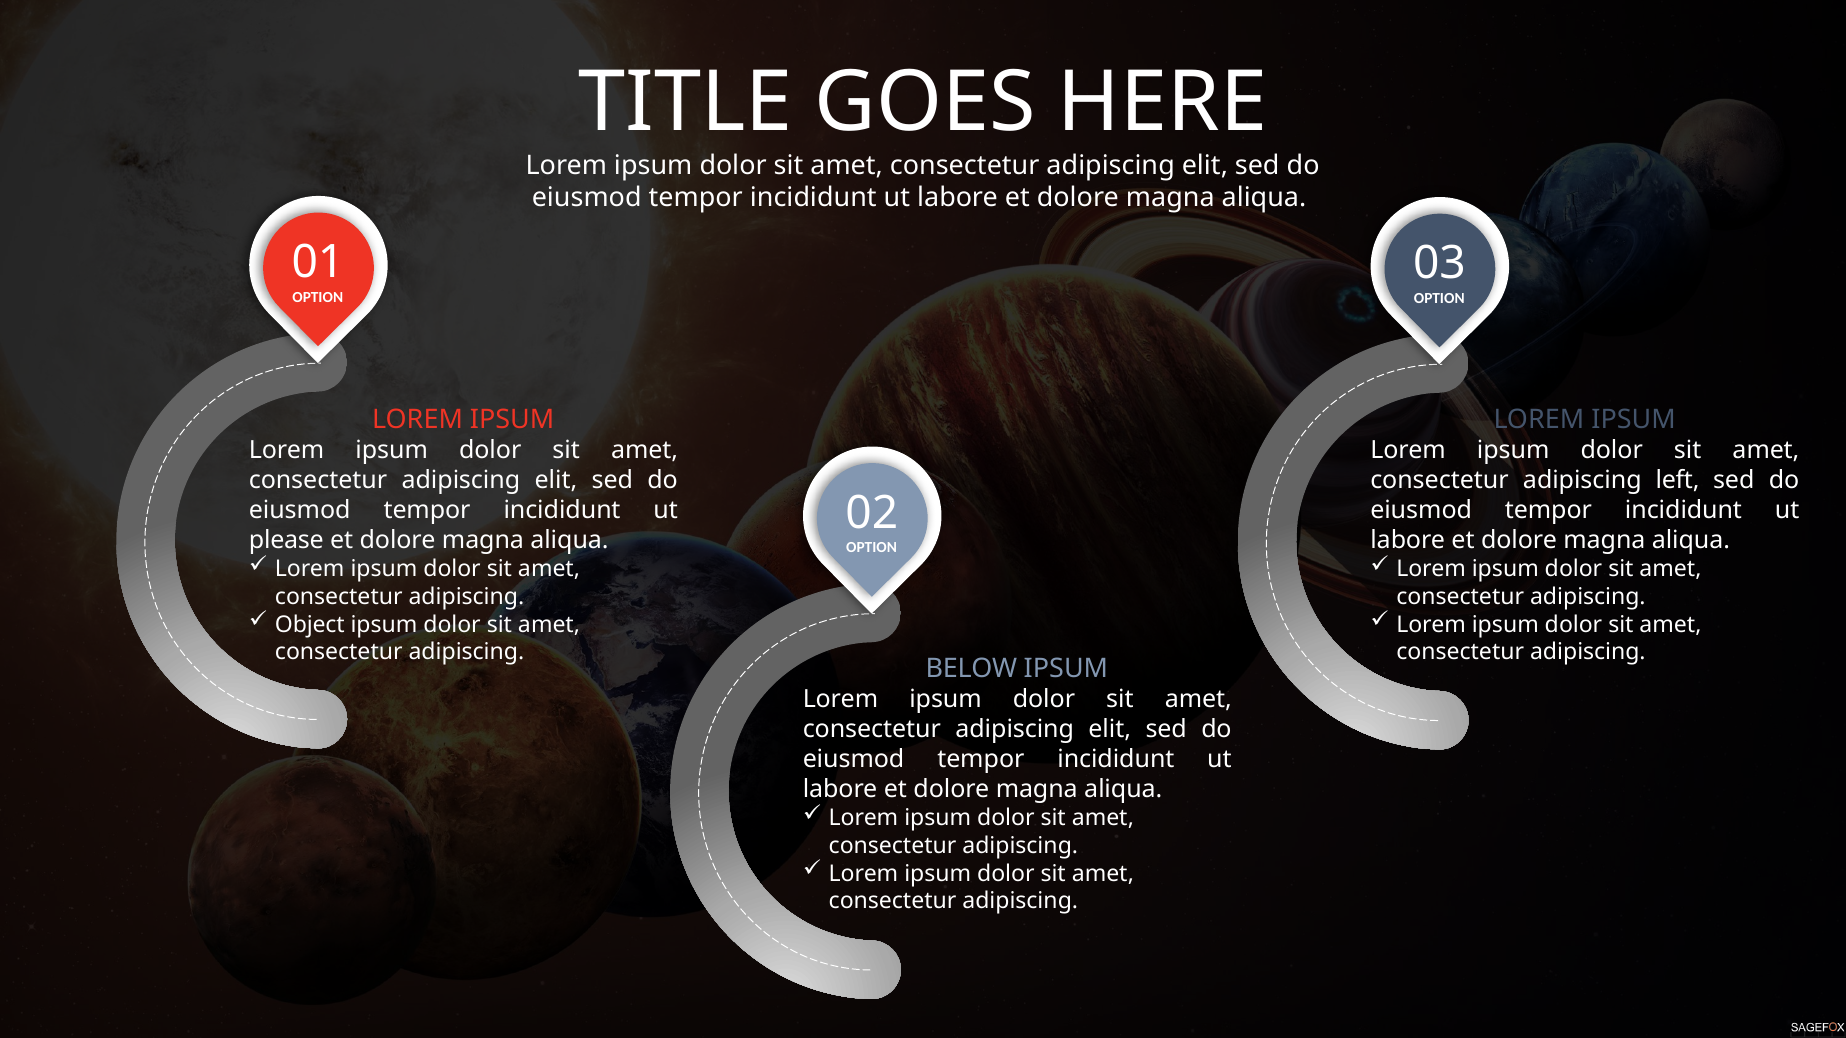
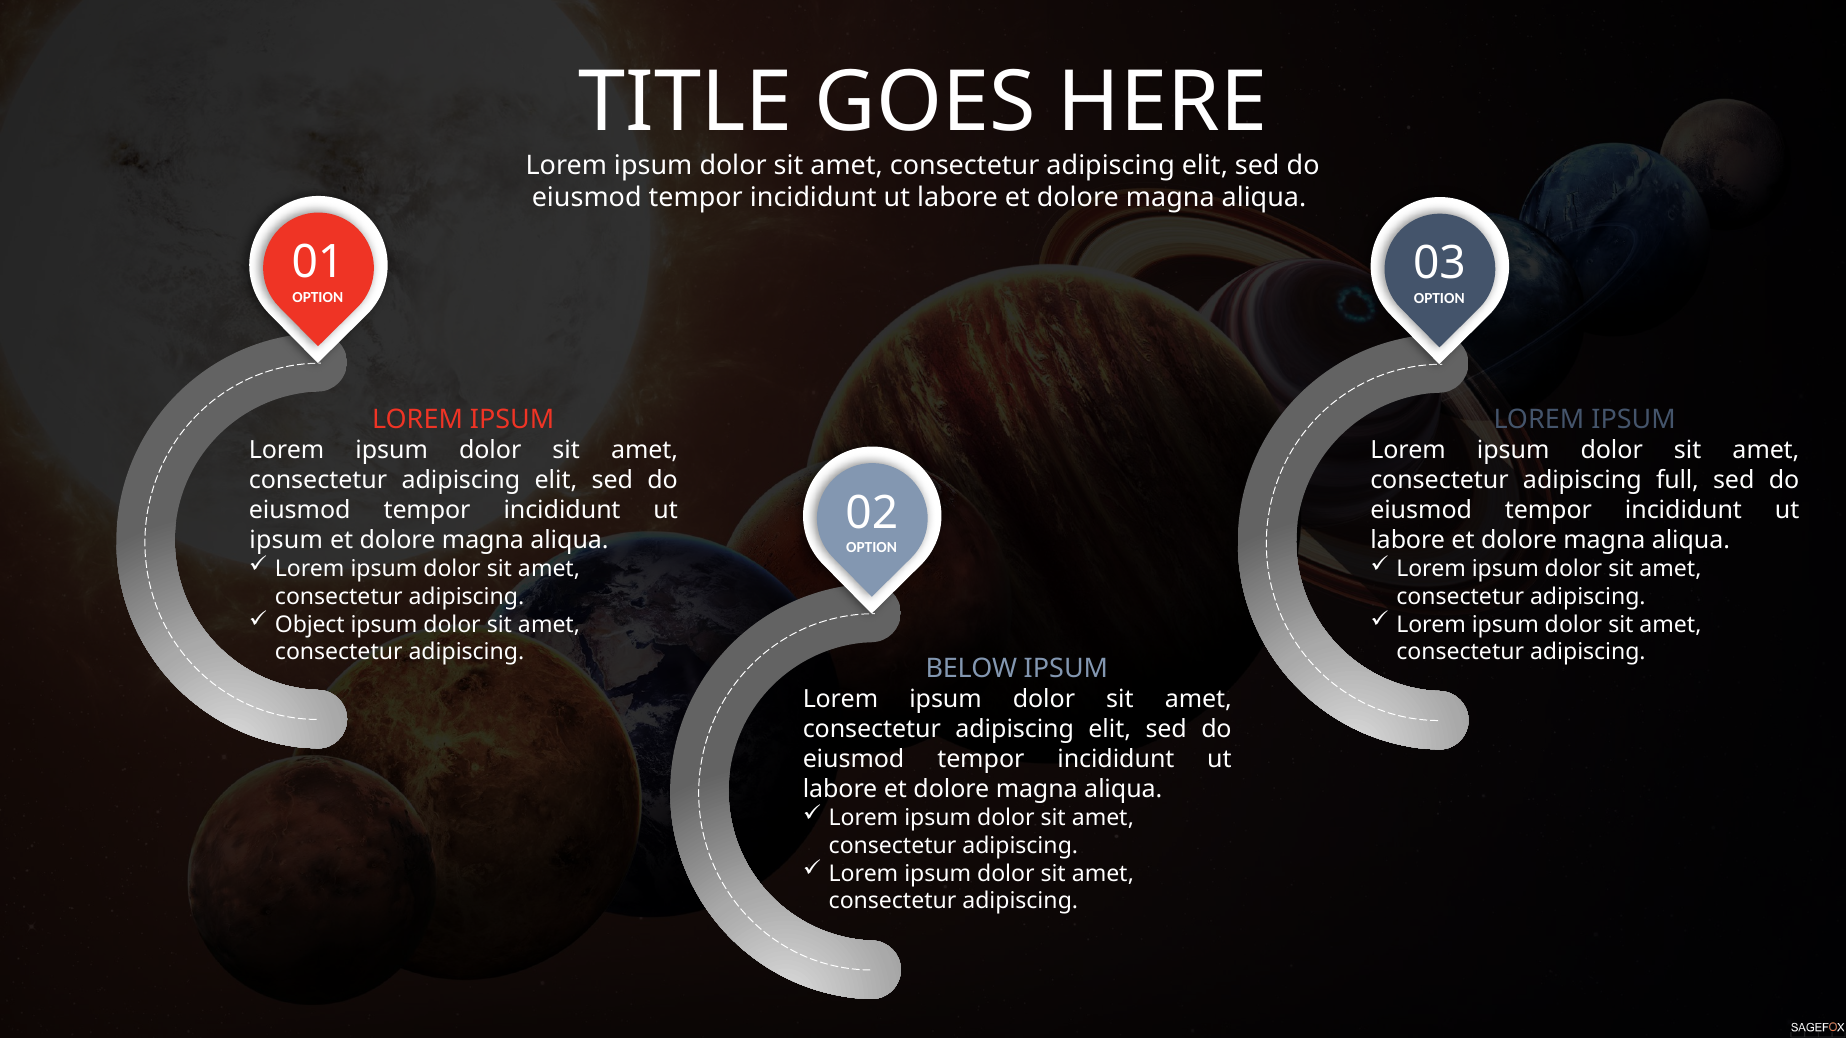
left: left -> full
please at (286, 541): please -> ipsum
